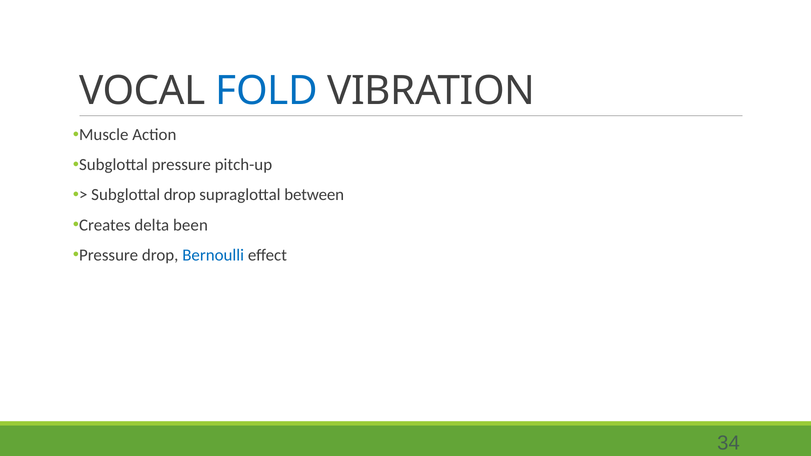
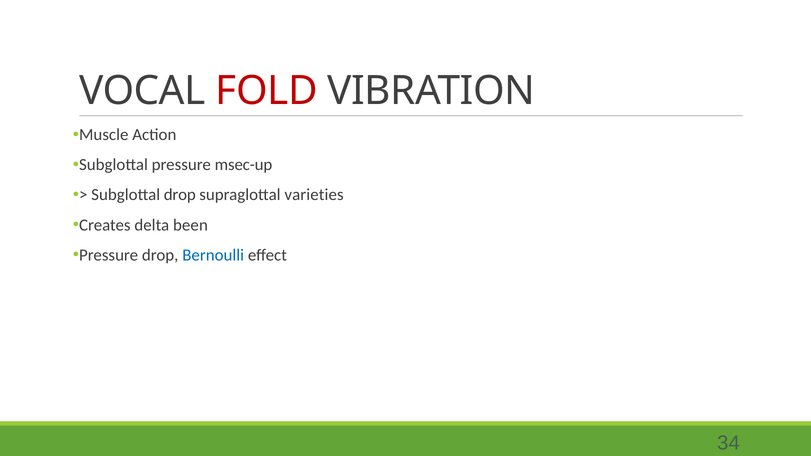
FOLD colour: blue -> red
pitch-up: pitch-up -> msec-up
between: between -> varieties
